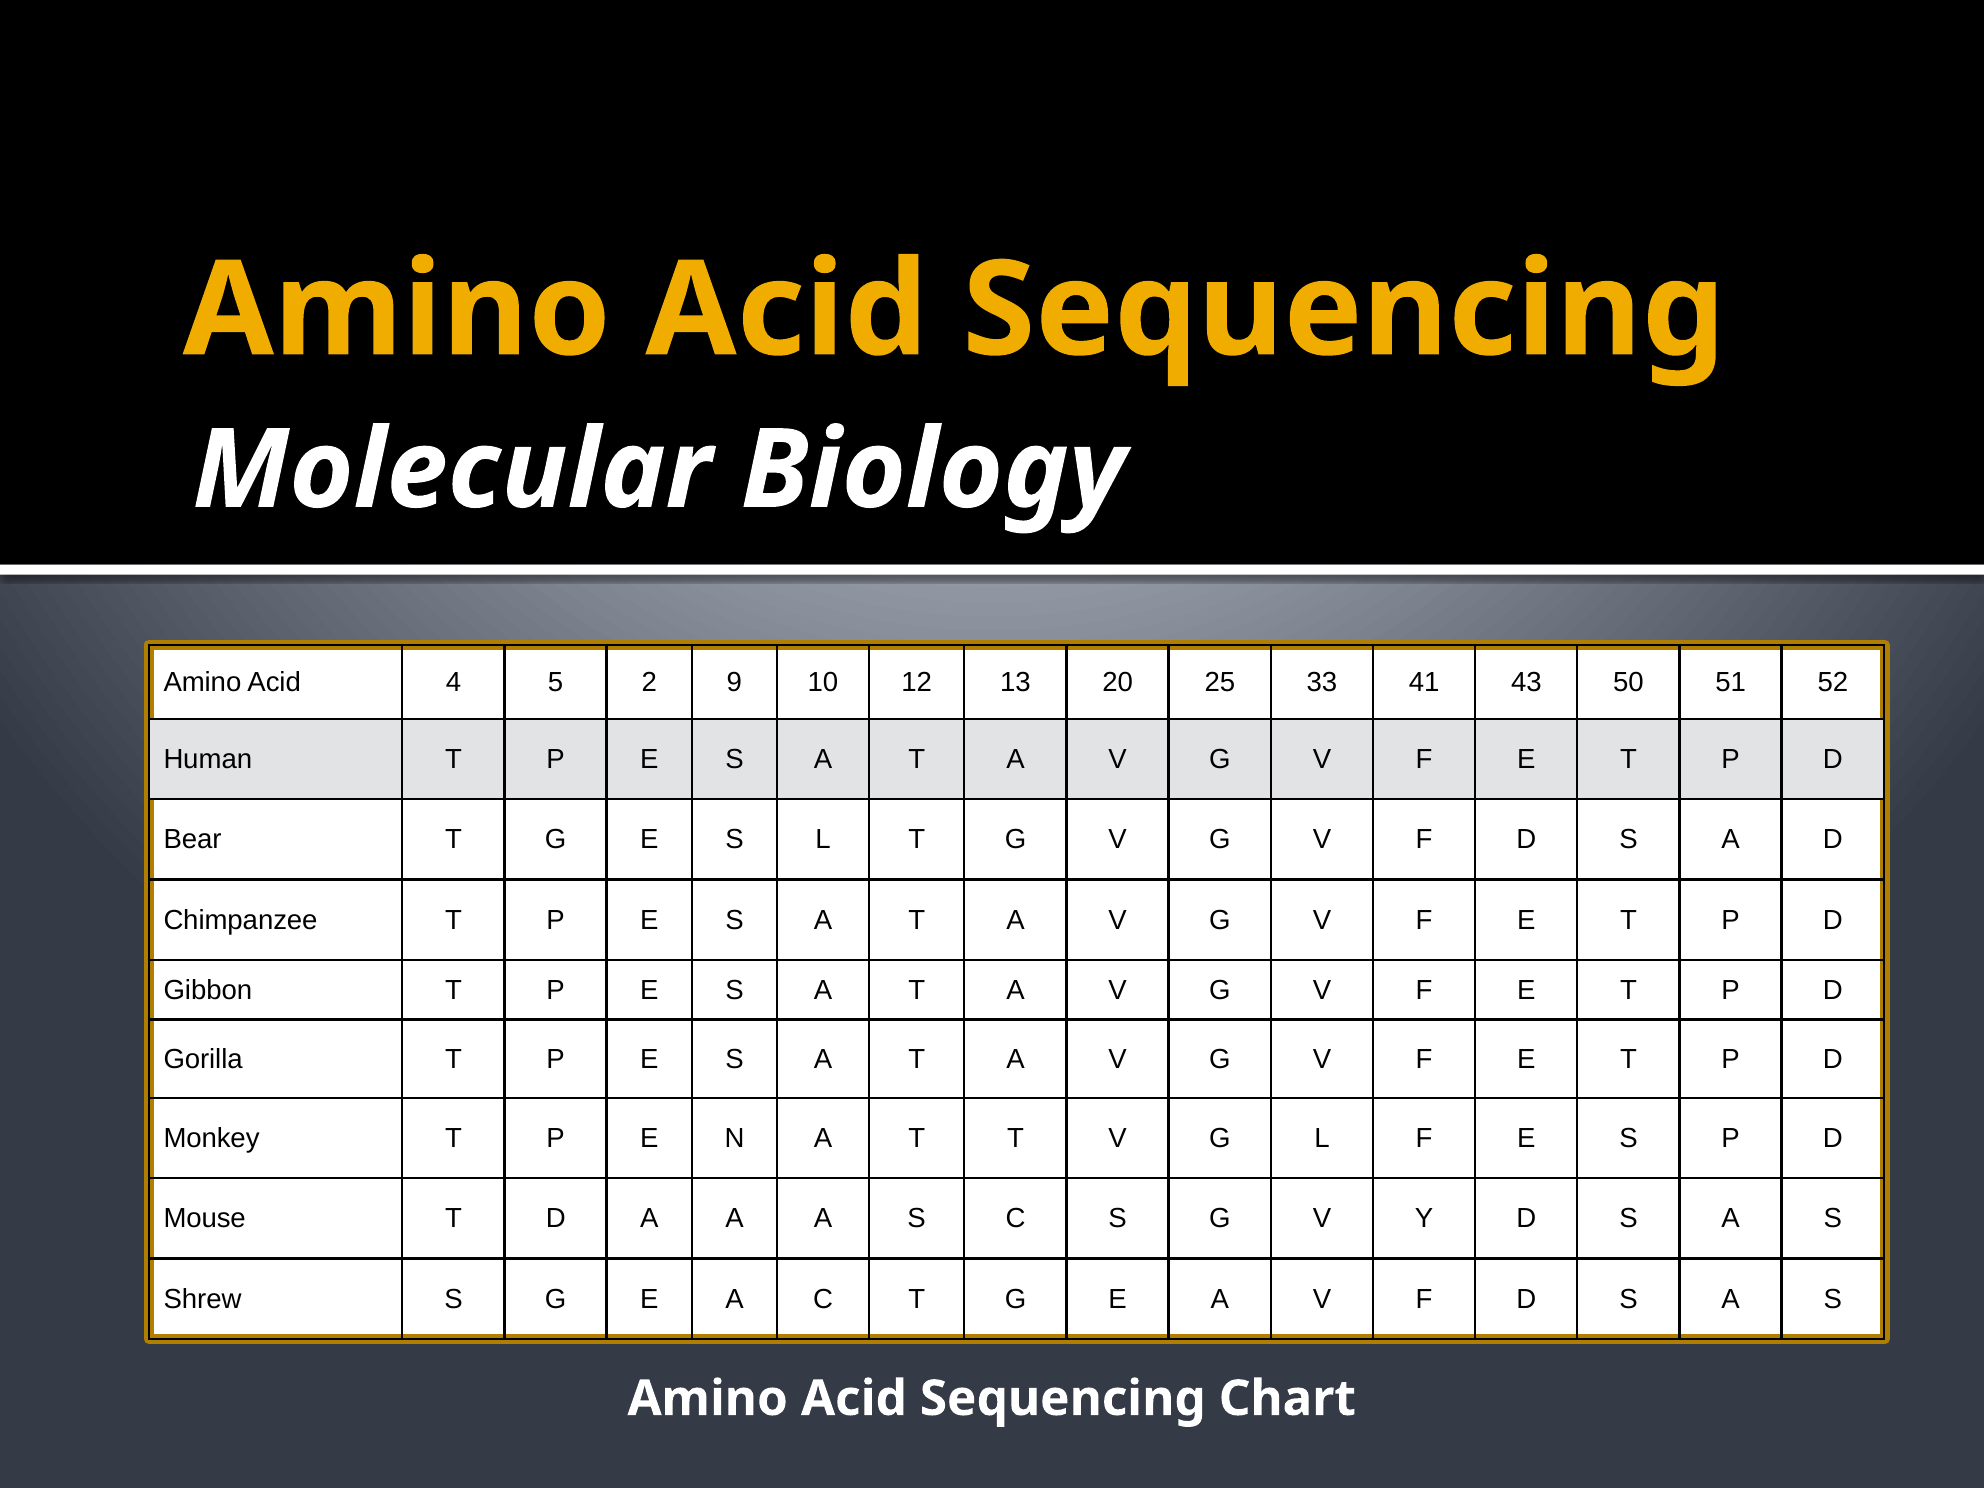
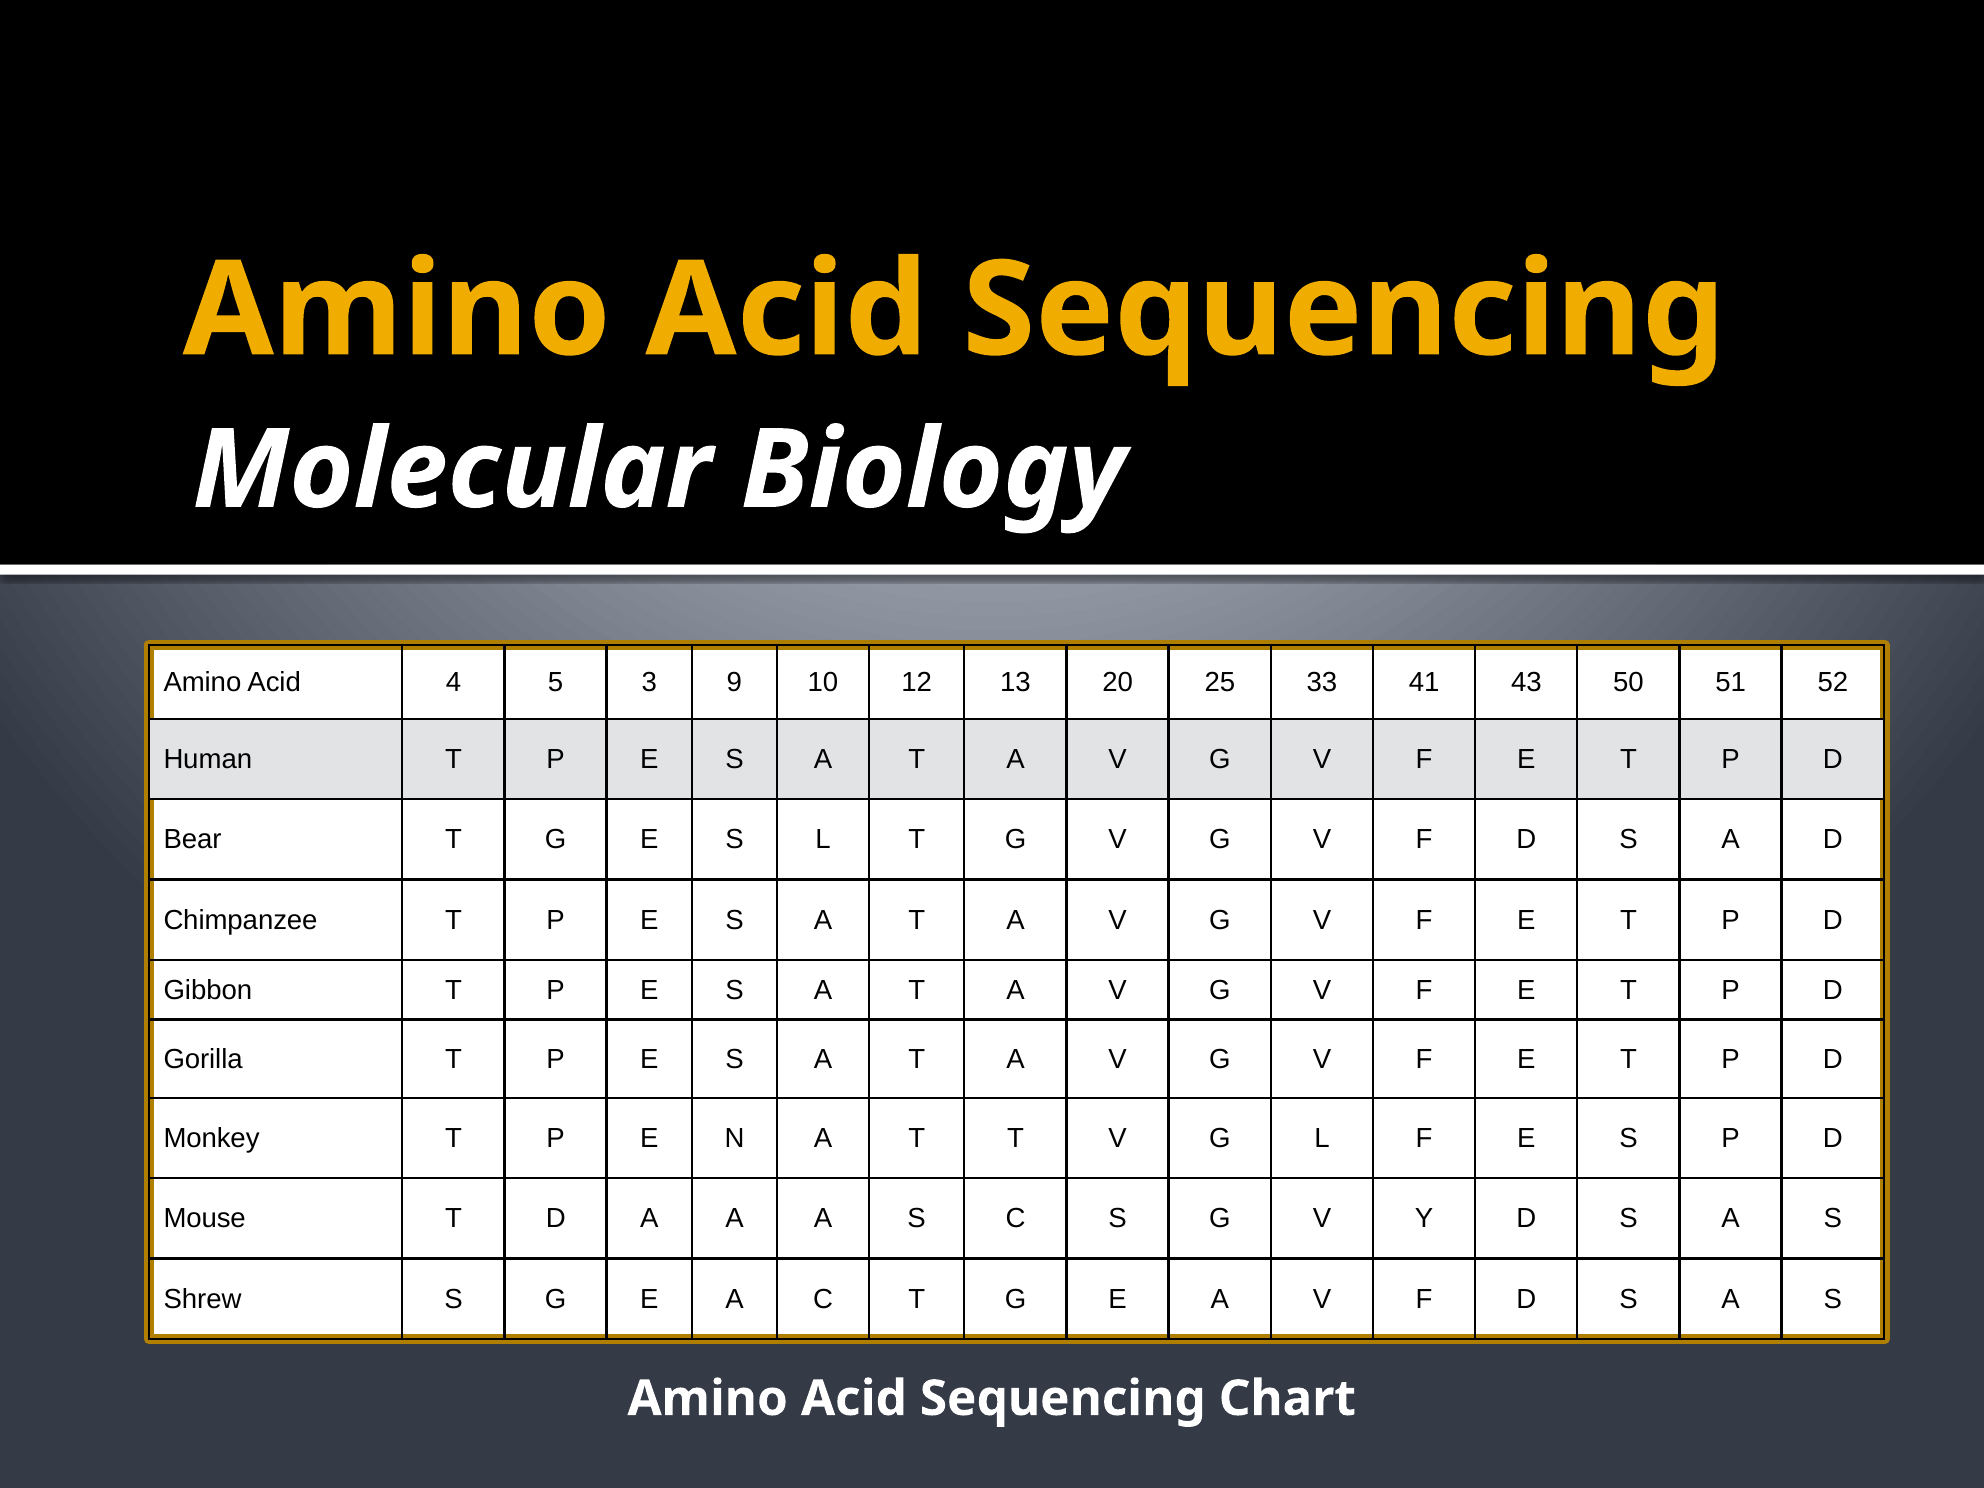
2: 2 -> 3
